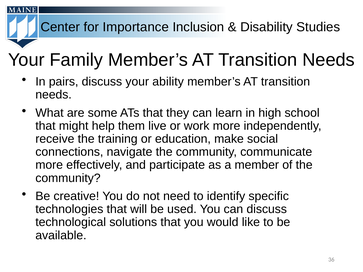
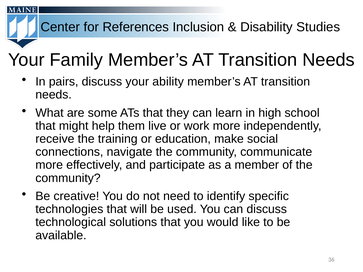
Importance: Importance -> References
